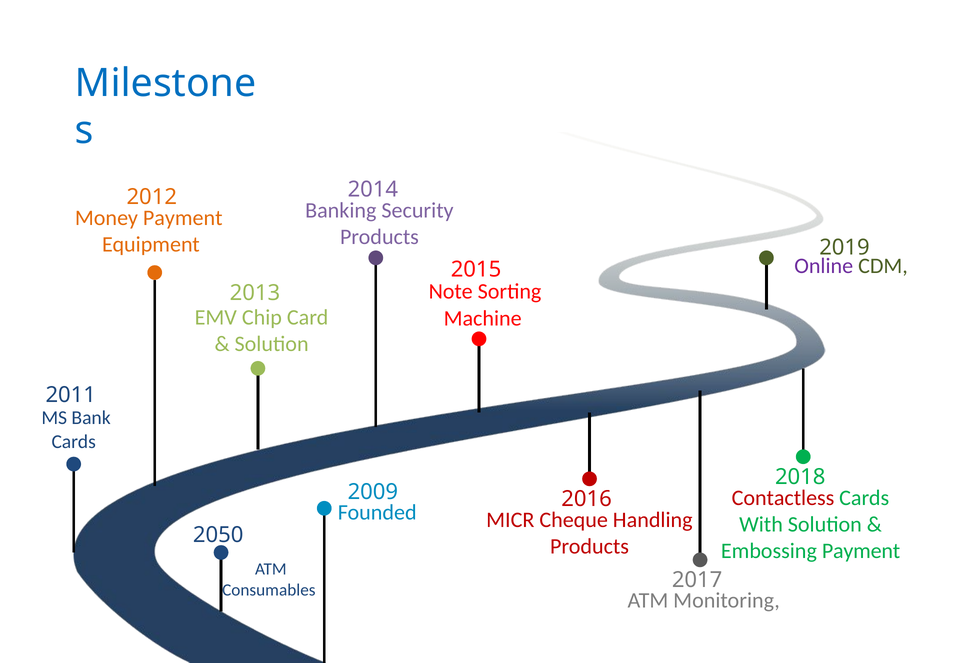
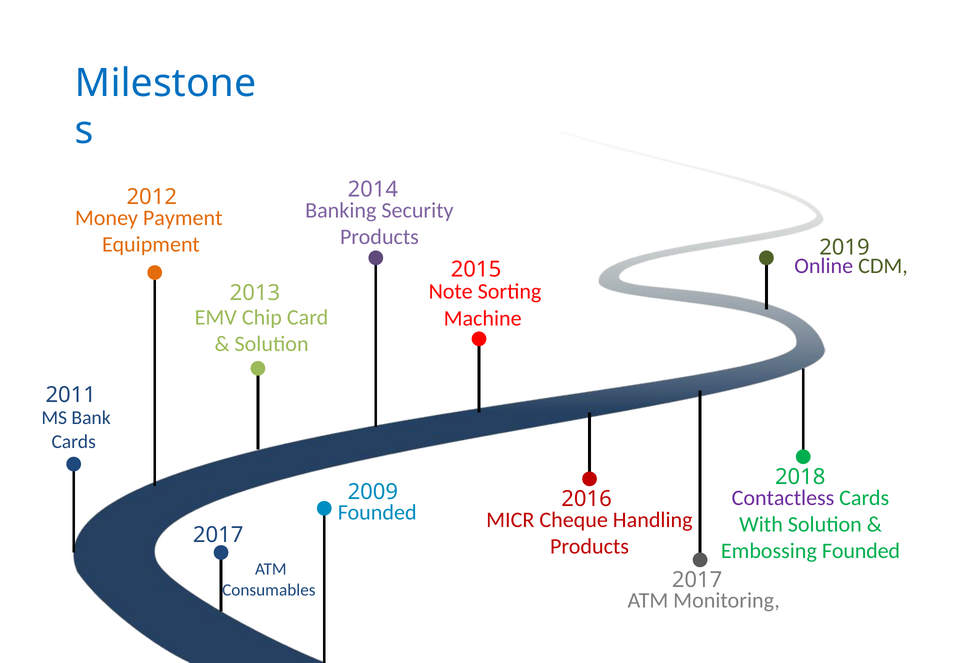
Contactless colour: red -> purple
2050 at (218, 535): 2050 -> 2017
Embossing Payment: Payment -> Founded
